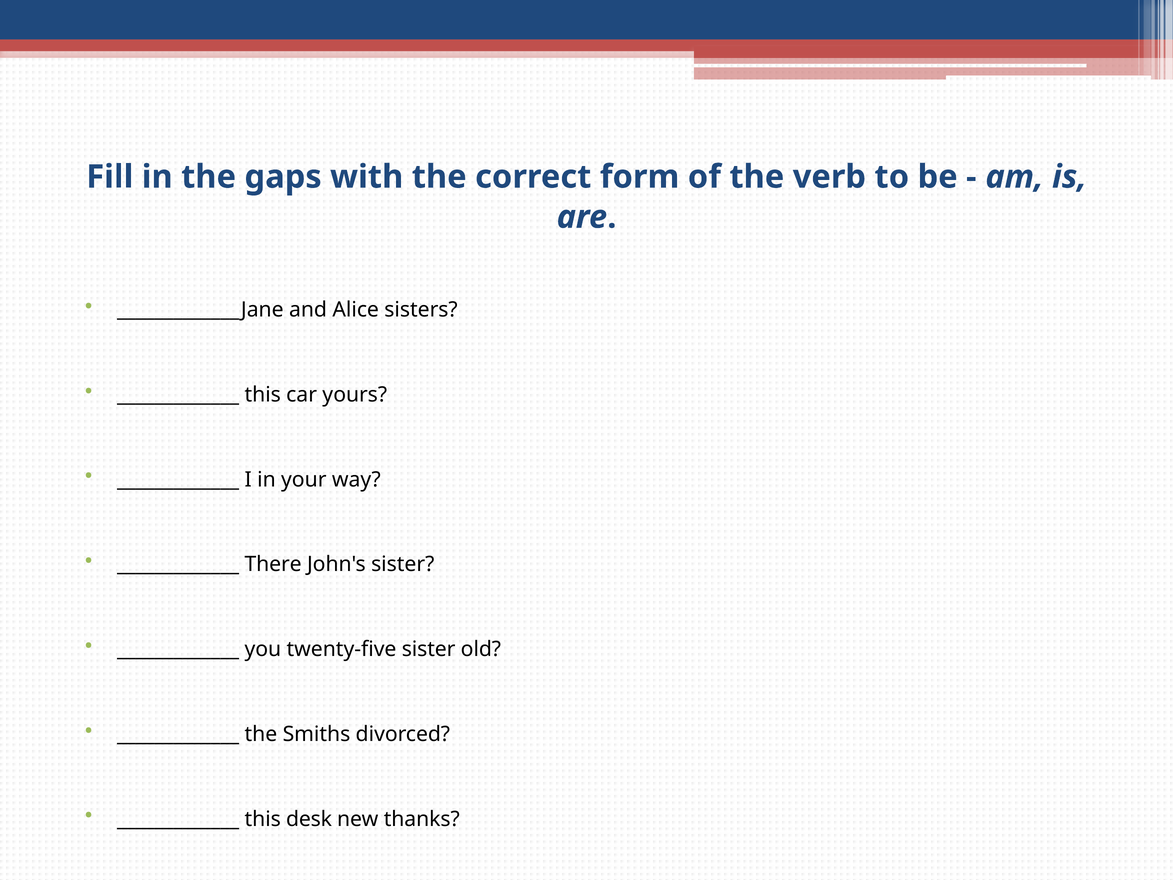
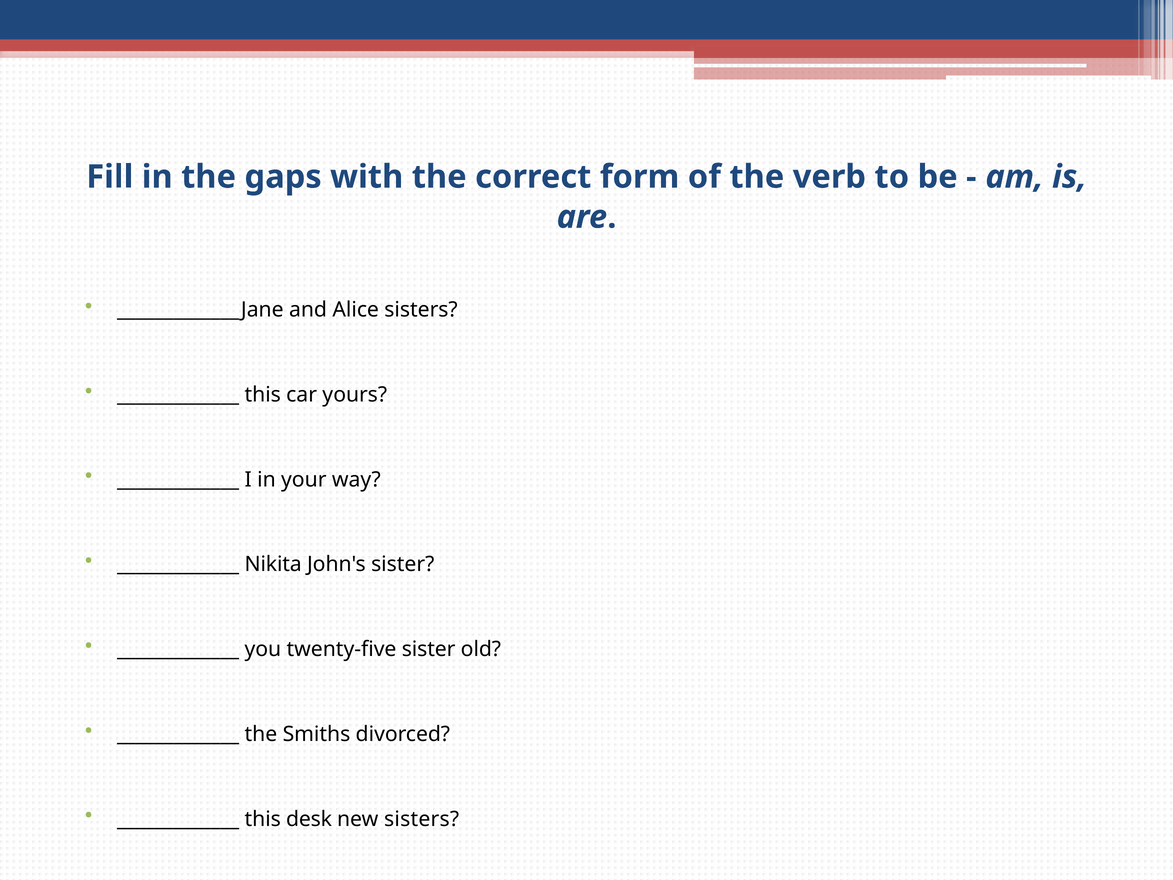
There: There -> Nikita
new thanks: thanks -> sisters
